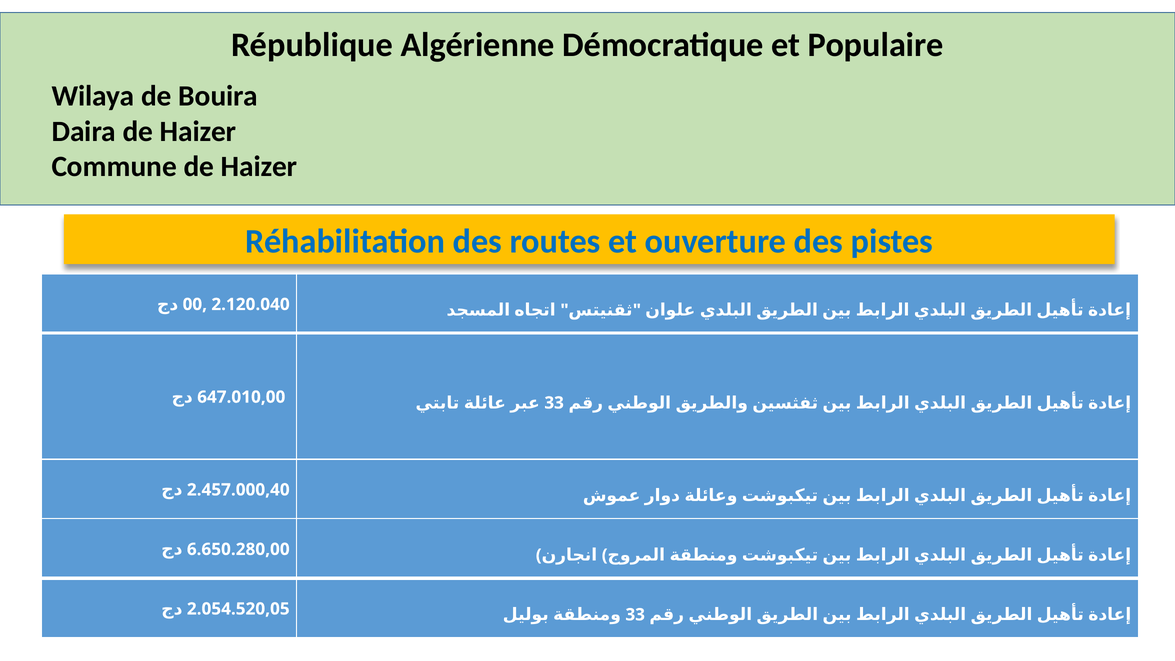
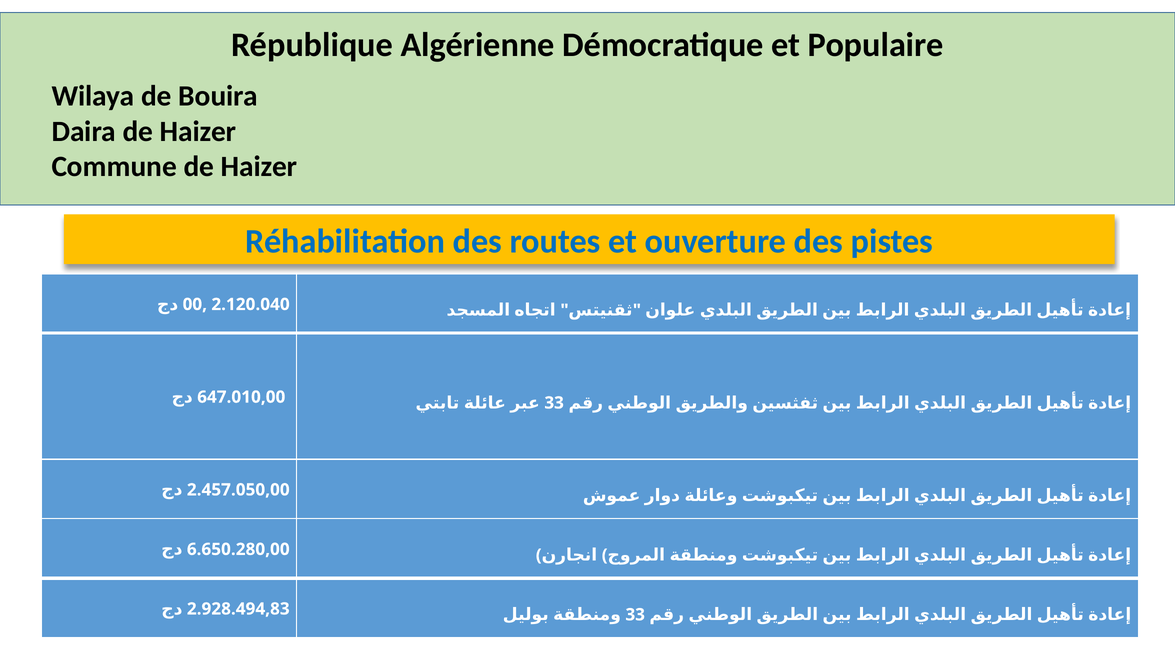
2.457.000,40: 2.457.000,40 -> 2.457.050,00
2.054.520,05: 2.054.520,05 -> 2.928.494,83
